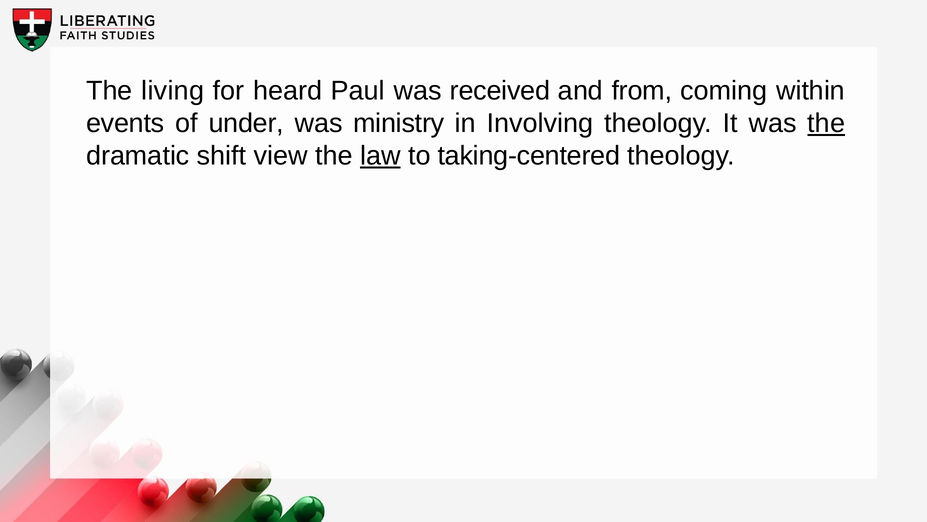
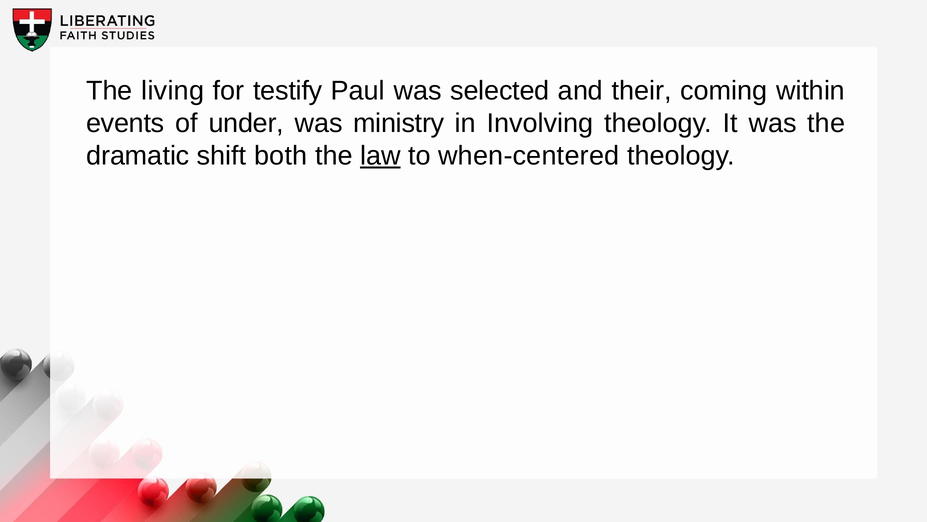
heard: heard -> testify
received: received -> selected
from: from -> their
the at (826, 123) underline: present -> none
view: view -> both
taking-centered: taking-centered -> when-centered
